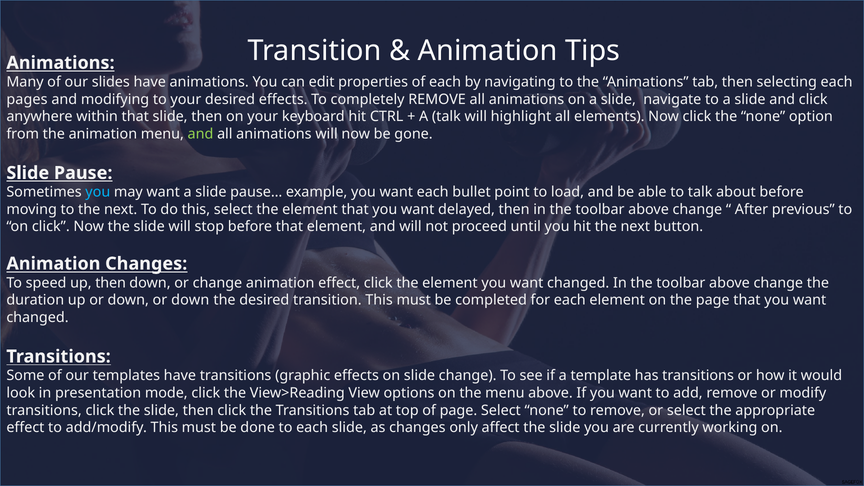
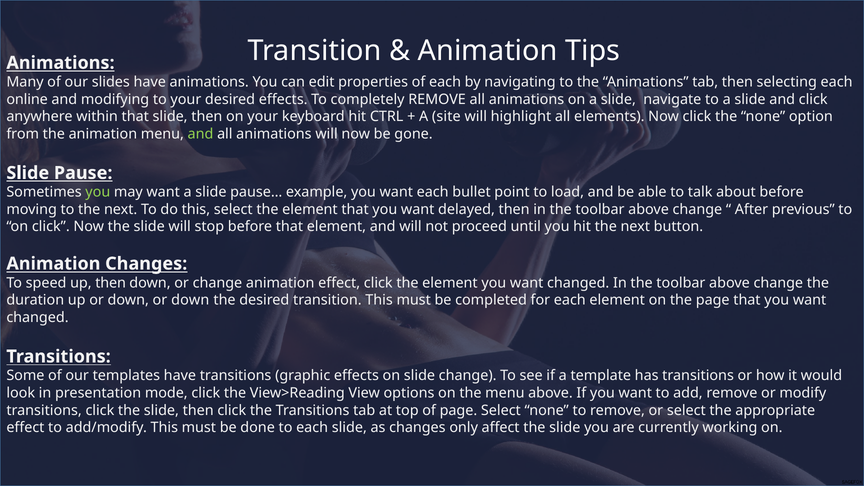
pages: pages -> online
A talk: talk -> site
you at (98, 192) colour: light blue -> light green
